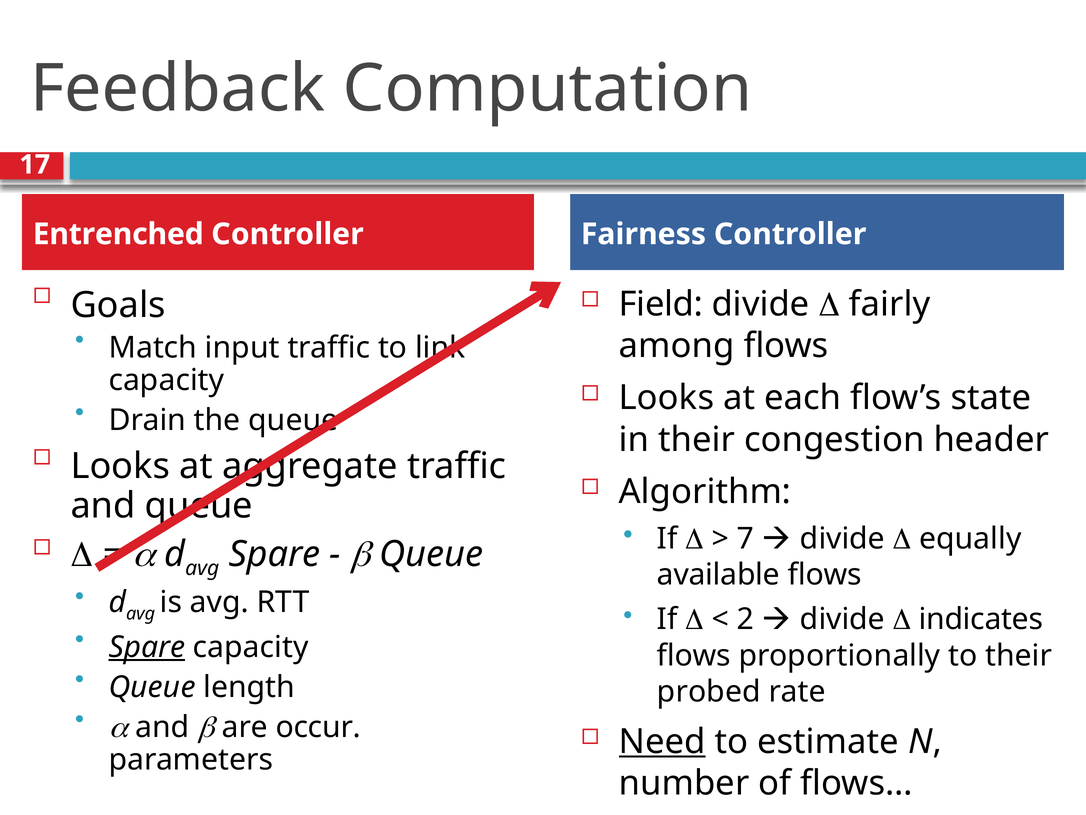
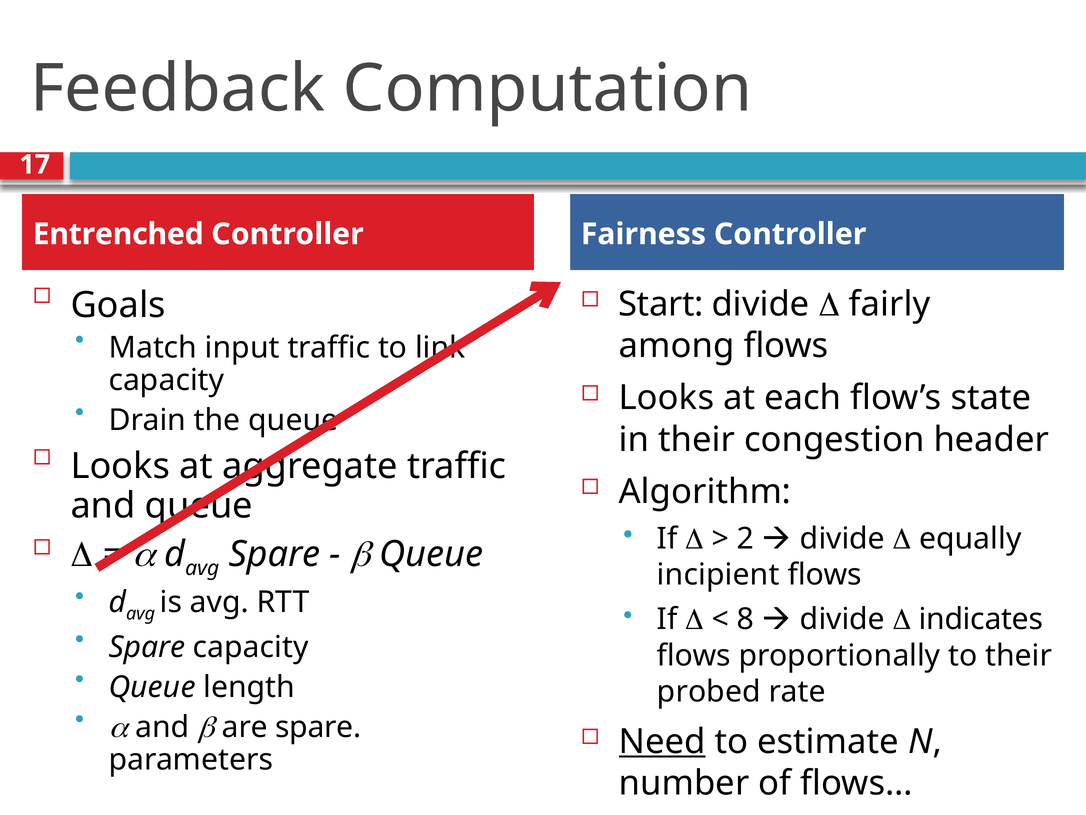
Field: Field -> Start
7: 7 -> 2
available: available -> incipient
2: 2 -> 8
Spare at (147, 647) underline: present -> none
are occur: occur -> spare
